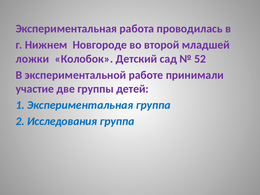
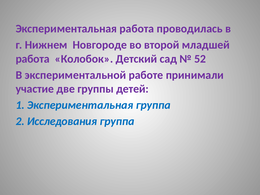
ложки at (32, 59): ложки -> работа
